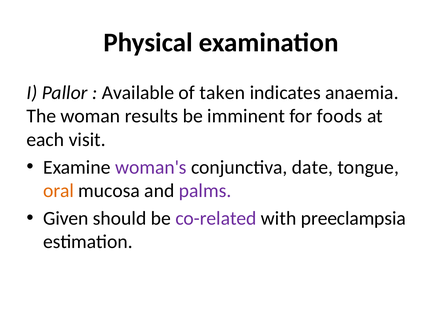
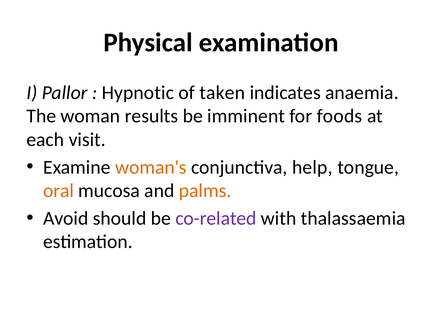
Available: Available -> Hypnotic
woman's colour: purple -> orange
date: date -> help
palms colour: purple -> orange
Given: Given -> Avoid
preeclampsia: preeclampsia -> thalassaemia
